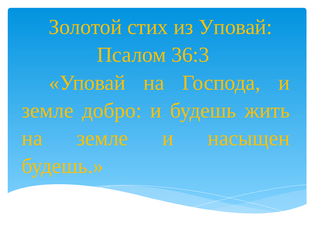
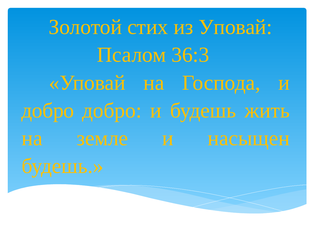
земле at (48, 110): земле -> добро
